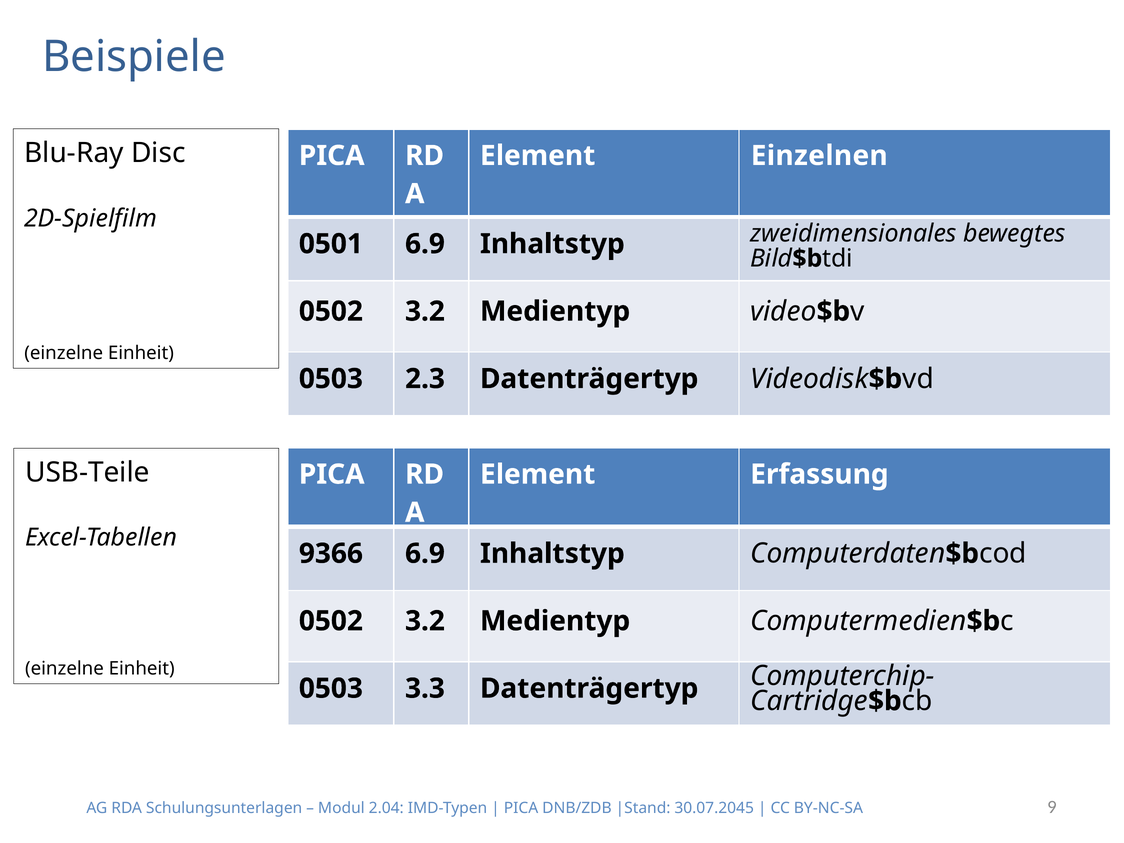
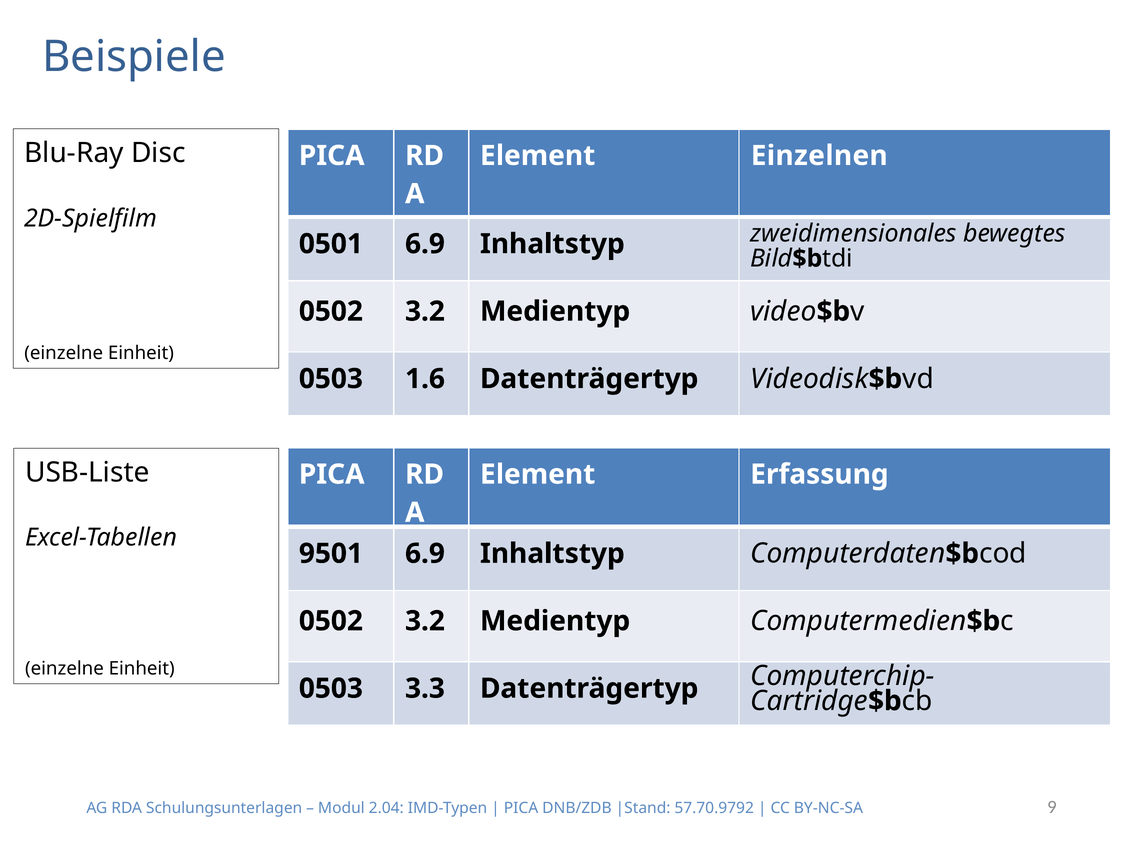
2.3: 2.3 -> 1.6
USB-Teile: USB-Teile -> USB-Liste
9366: 9366 -> 9501
30.07.2045: 30.07.2045 -> 57.70.9792
